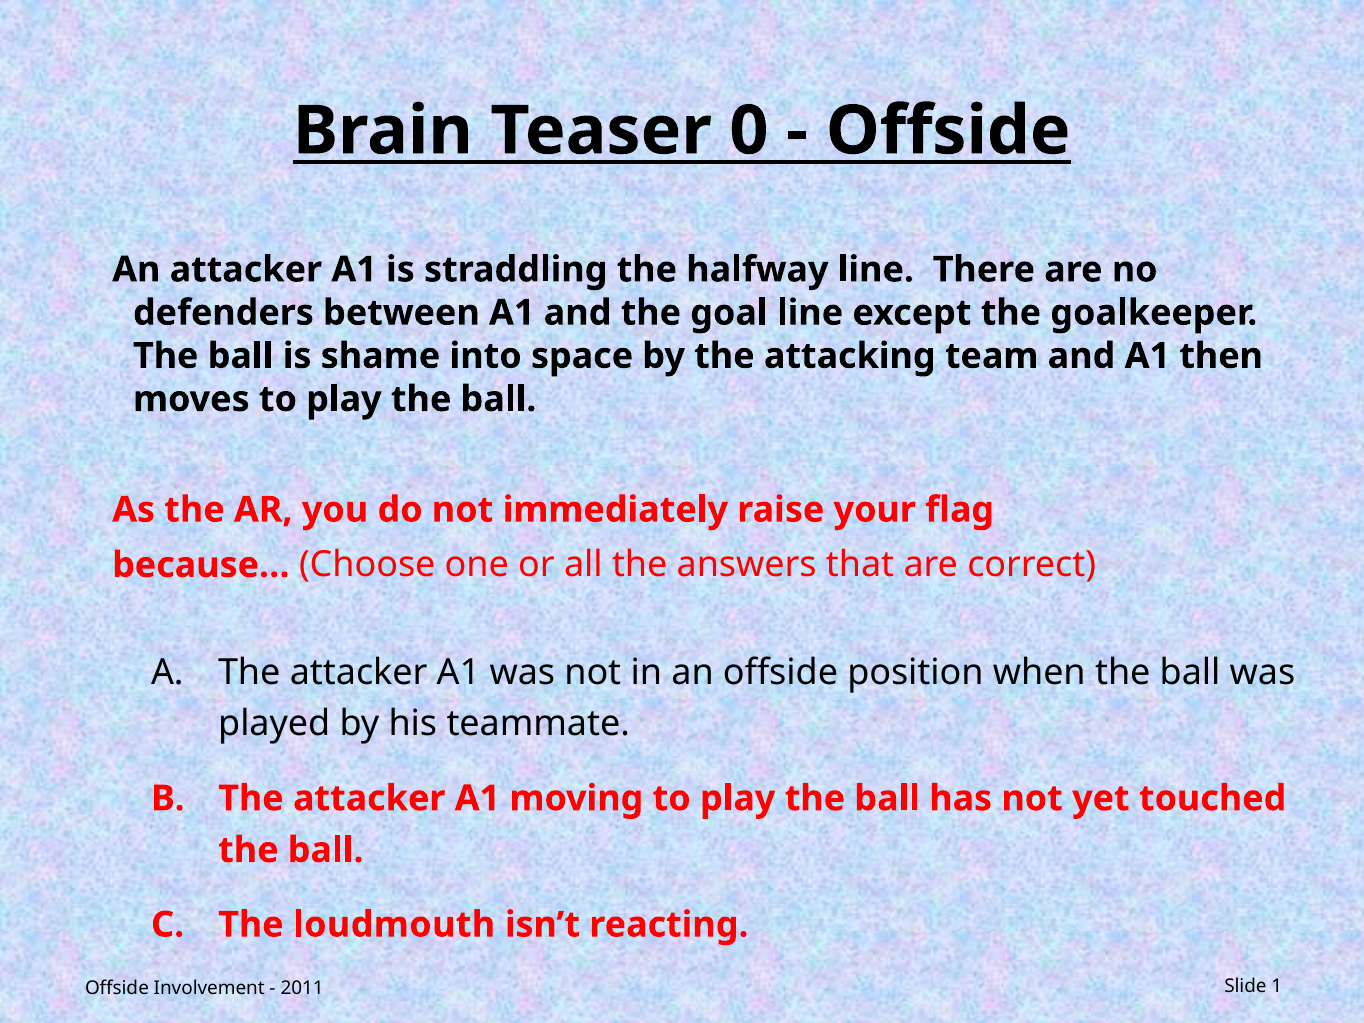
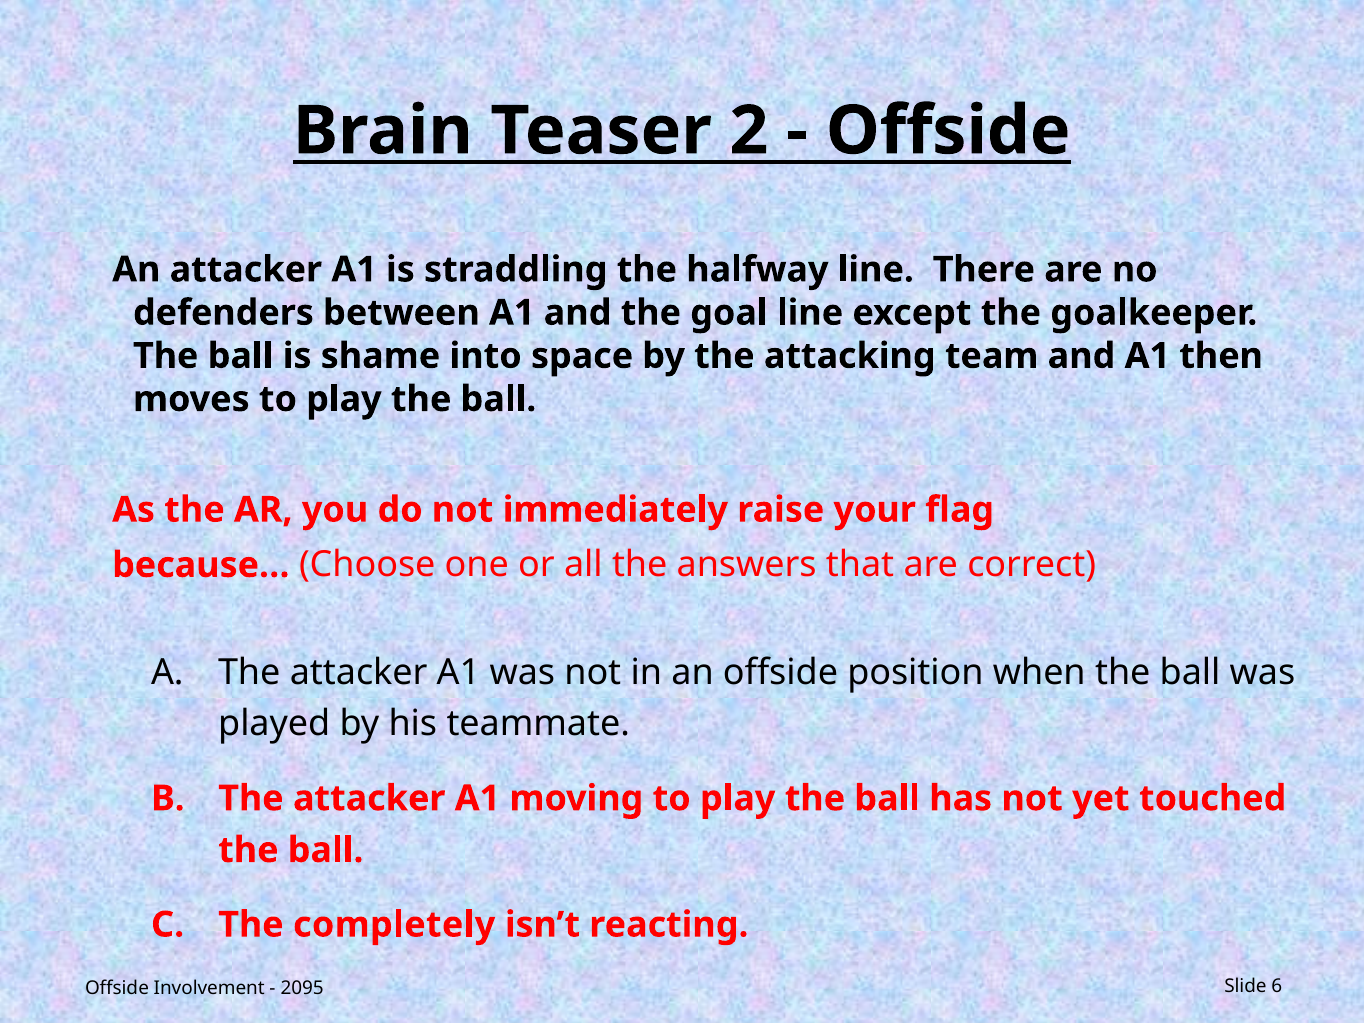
0: 0 -> 2
loudmouth: loudmouth -> completely
2011: 2011 -> 2095
1: 1 -> 6
